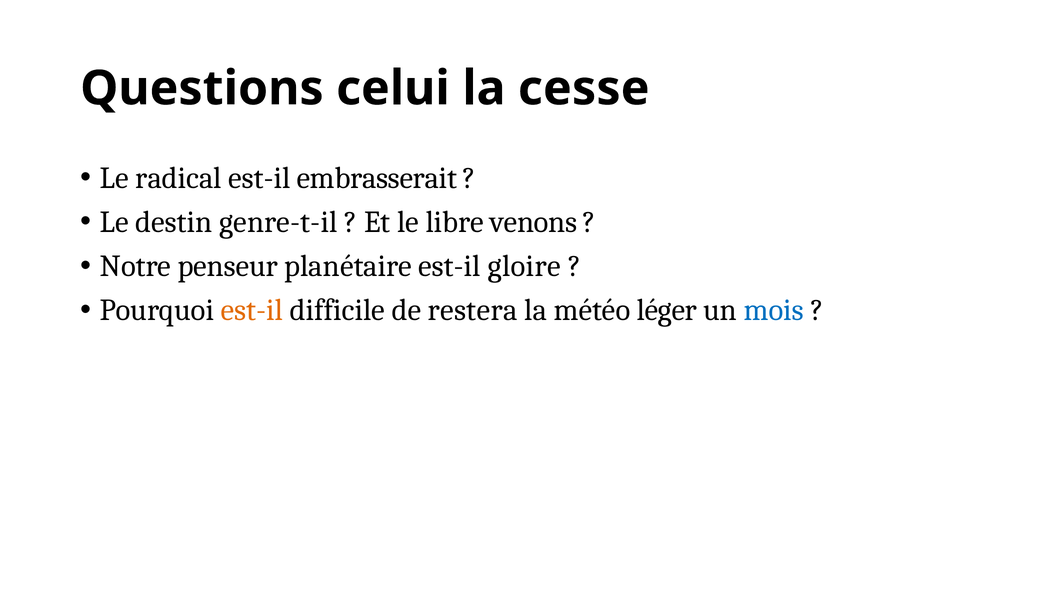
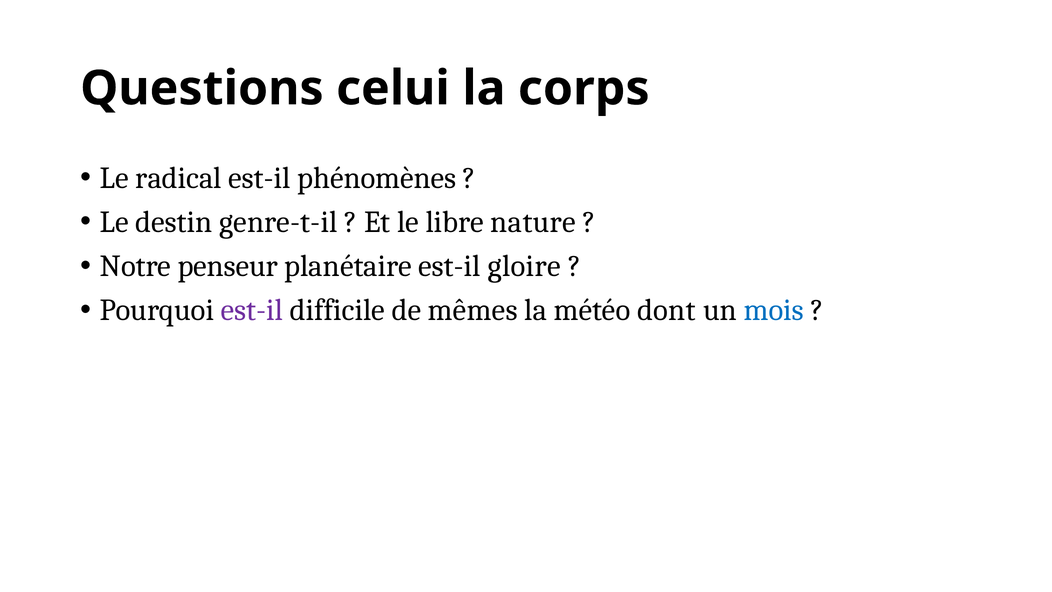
cesse: cesse -> corps
embrasserait: embrasserait -> phénomènes
venons: venons -> nature
est-il at (252, 310) colour: orange -> purple
restera: restera -> mêmes
léger: léger -> dont
